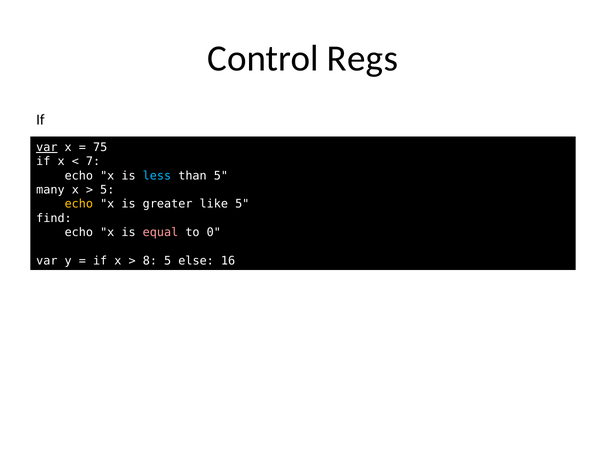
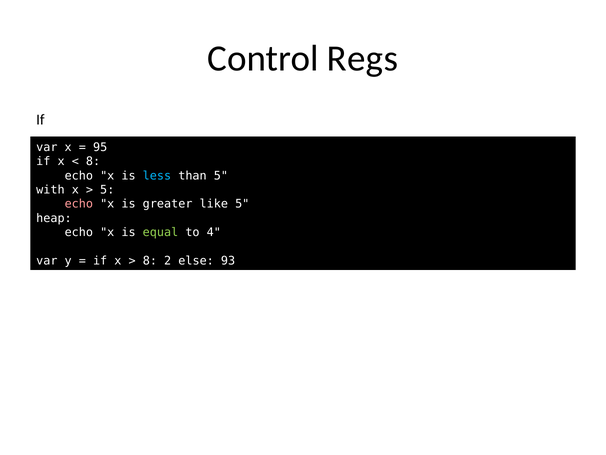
var at (47, 147) underline: present -> none
75: 75 -> 95
7 at (93, 161): 7 -> 8
many: many -> with
echo at (79, 204) colour: yellow -> pink
find: find -> heap
equal colour: pink -> light green
0: 0 -> 4
8 5: 5 -> 2
16: 16 -> 93
